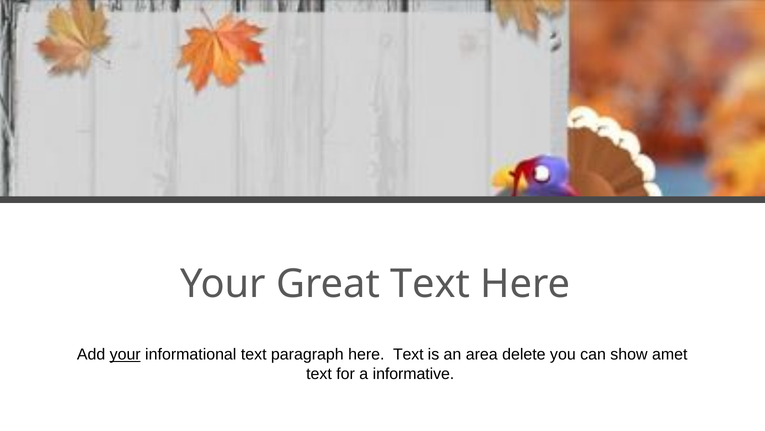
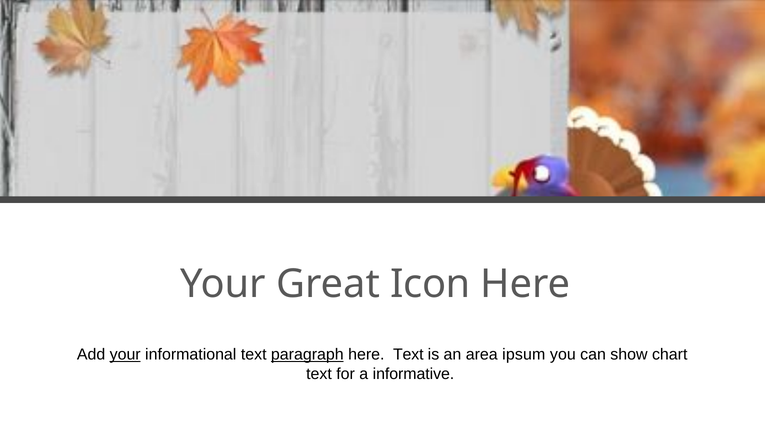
Great Text: Text -> Icon
paragraph underline: none -> present
delete: delete -> ipsum
amet: amet -> chart
